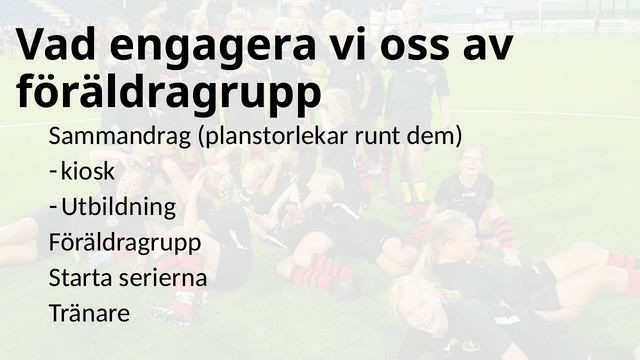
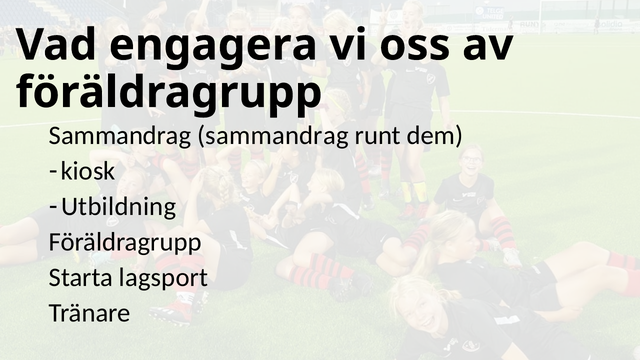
Sammandrag planstorlekar: planstorlekar -> sammandrag
serierna: serierna -> lagsport
